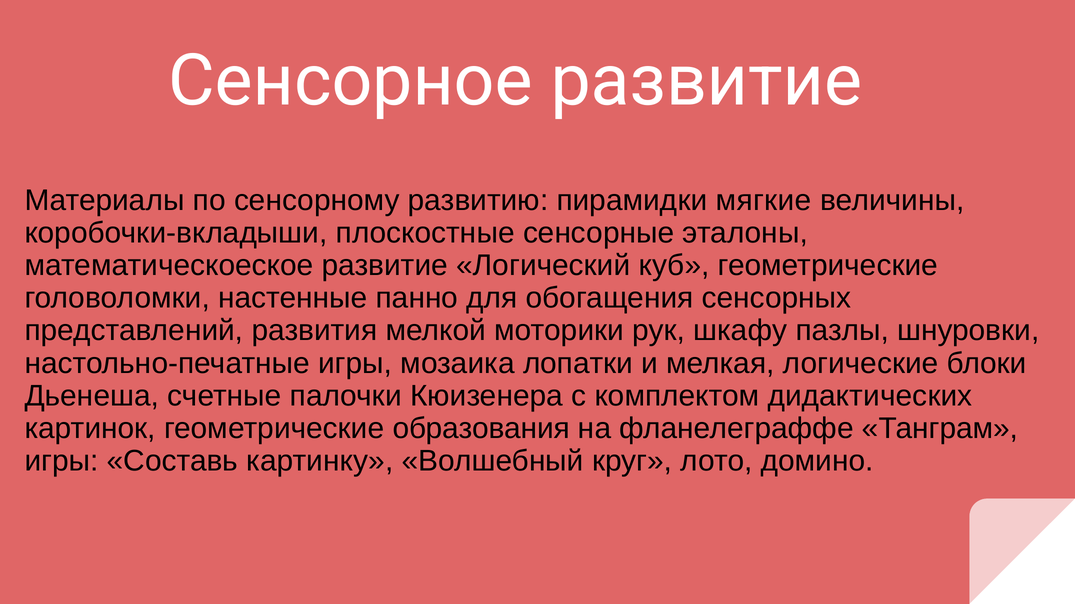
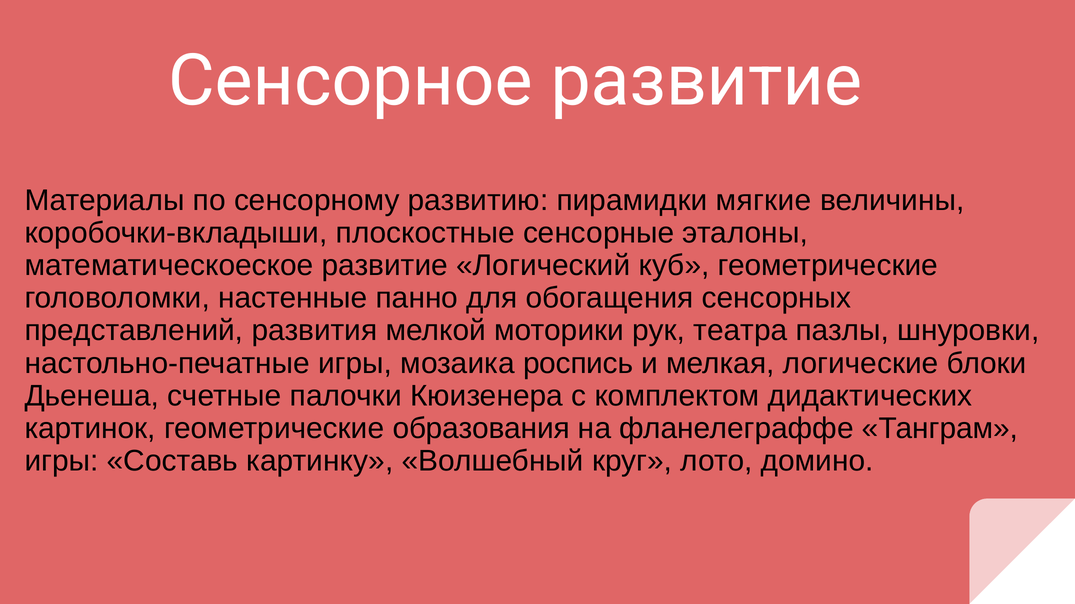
шкафу: шкафу -> театра
лопатки: лопатки -> роспись
